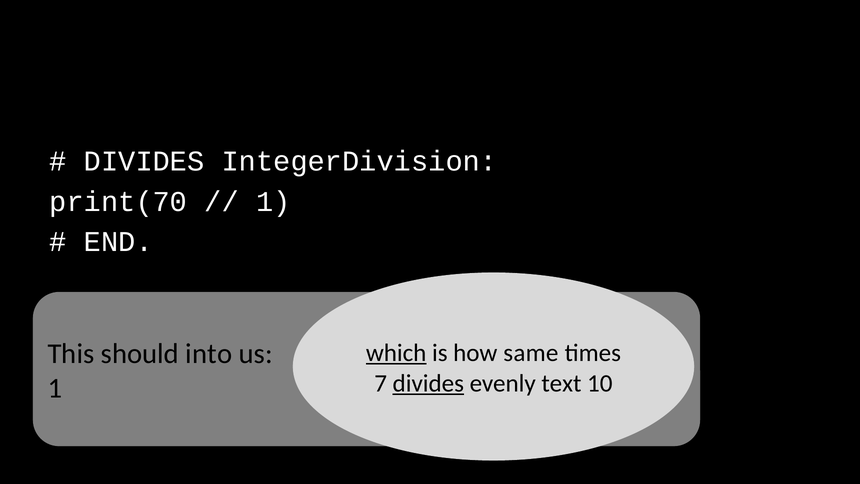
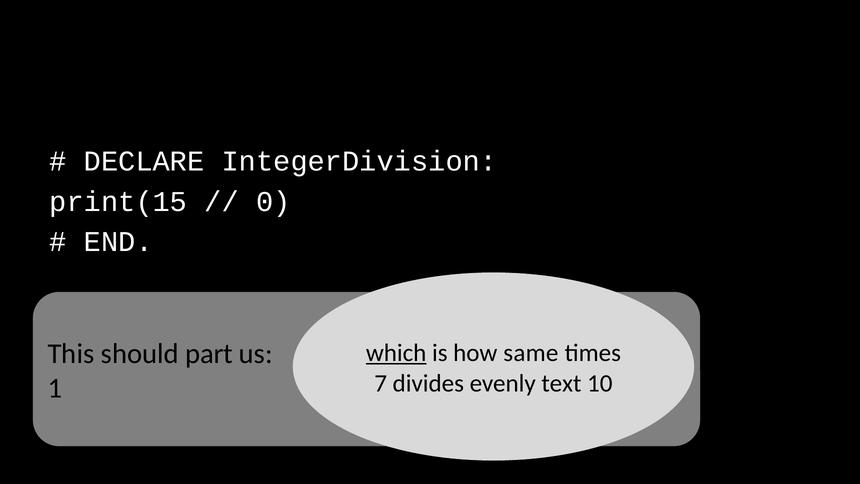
DIVIDES at (144, 161): DIVIDES -> DECLARE
print(70: print(70 -> print(15
1 at (273, 202): 1 -> 0
into: into -> part
divides at (428, 383) underline: present -> none
